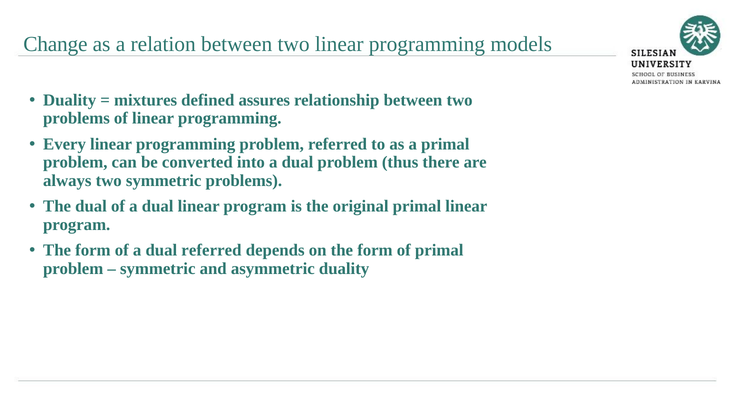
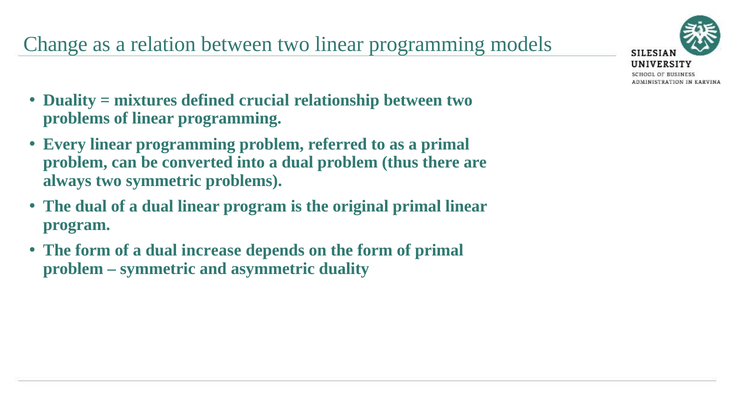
assures: assures -> crucial
dual referred: referred -> increase
